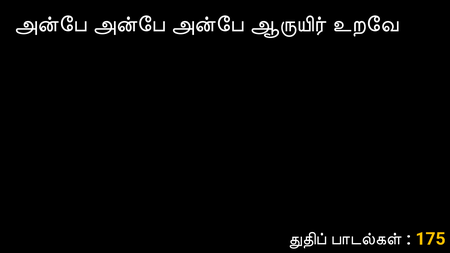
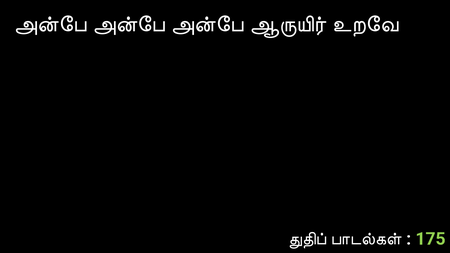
175 colour: yellow -> light green
